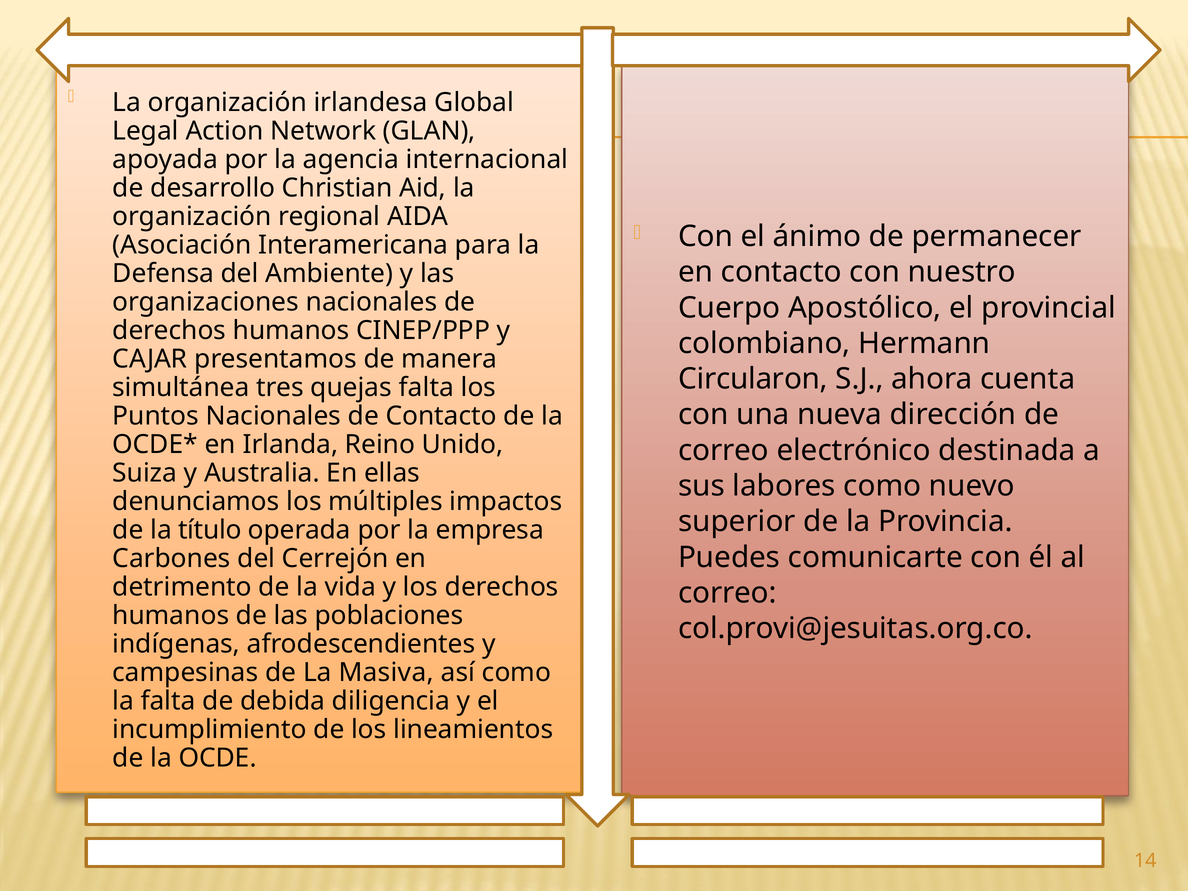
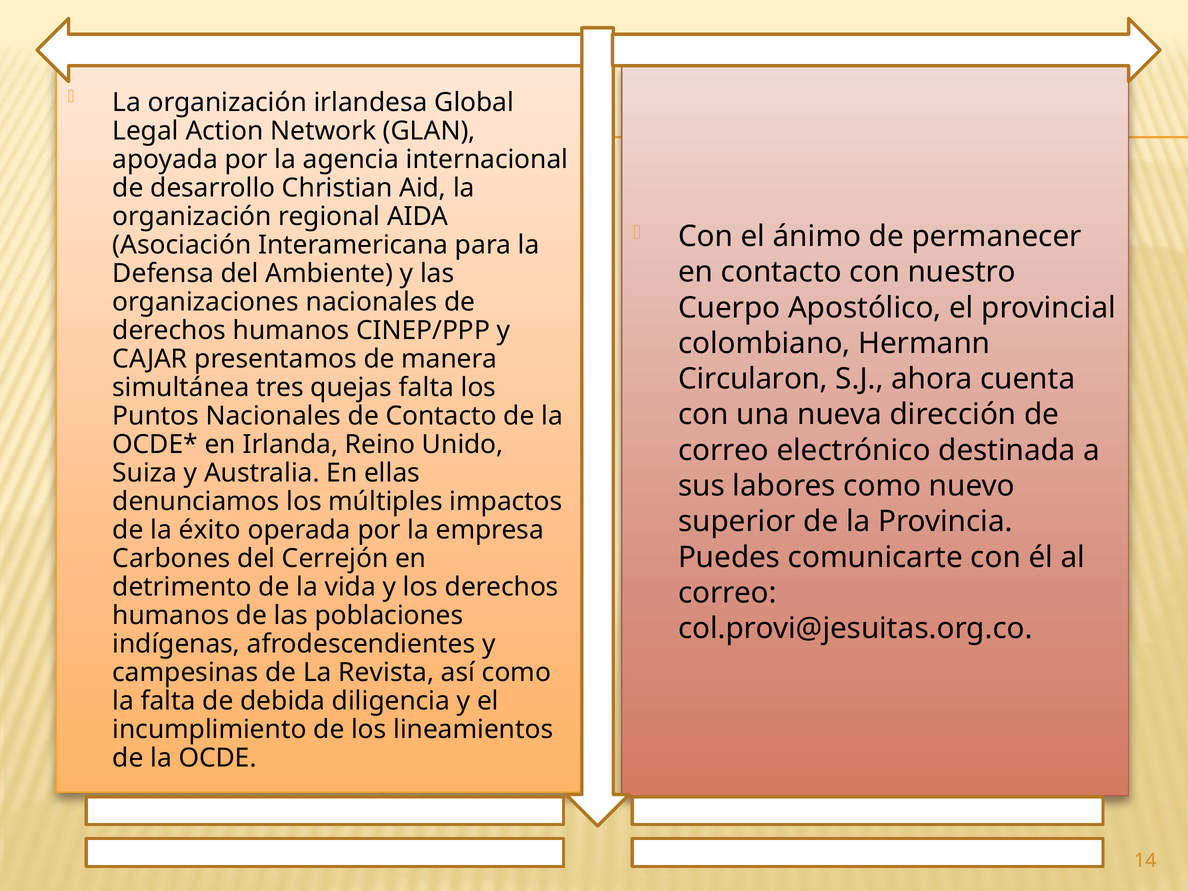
título: título -> éxito
Masiva: Masiva -> Revista
